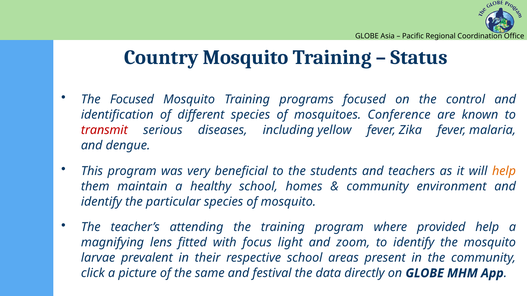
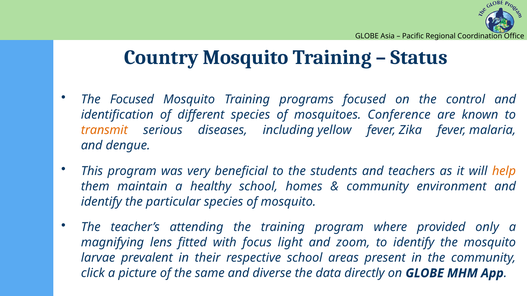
transmit colour: red -> orange
provided help: help -> only
festival: festival -> diverse
